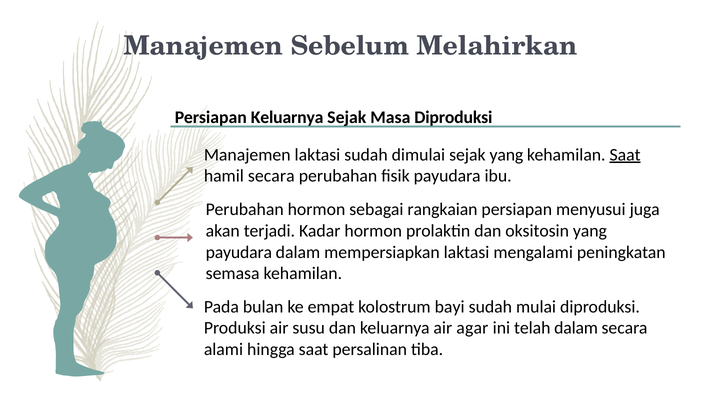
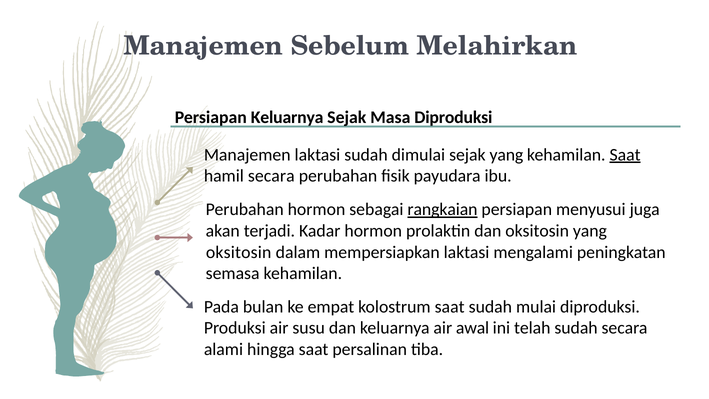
rangkaian underline: none -> present
payudara at (239, 252): payudara -> oksitosin
kolostrum bayi: bayi -> saat
agar: agar -> awal
telah dalam: dalam -> sudah
